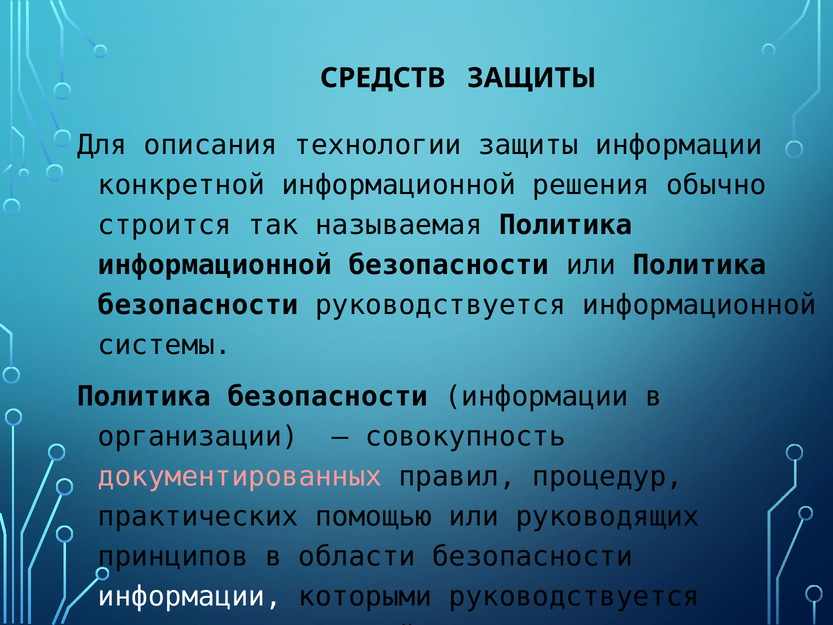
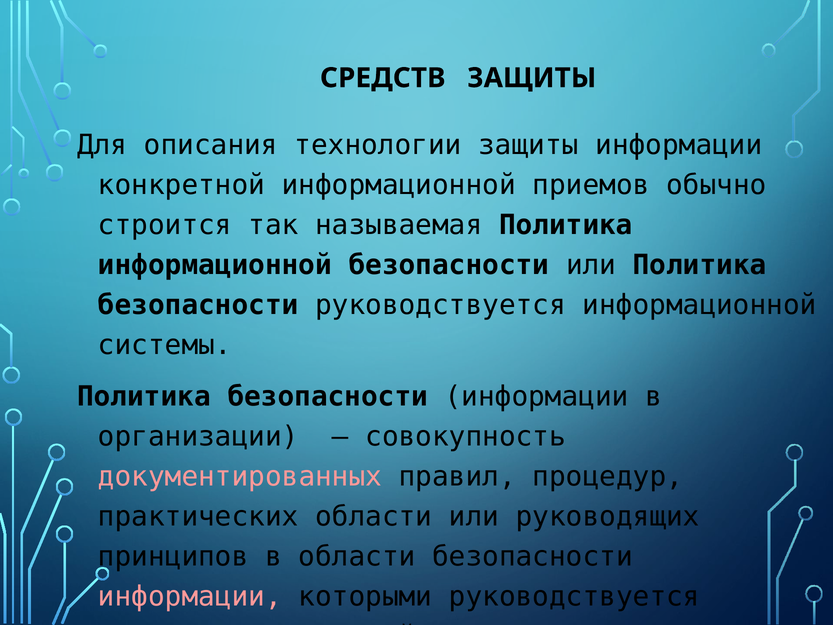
решения: решения -> приемов
практических помощью: помощью -> области
информации at (190, 596) colour: white -> pink
